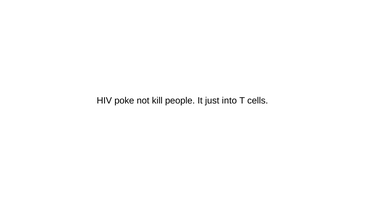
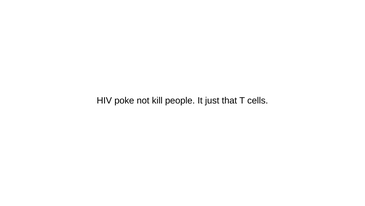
into: into -> that
